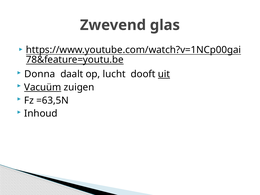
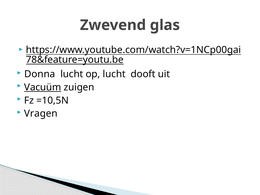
daalt at (72, 74): daalt -> lucht
uit underline: present -> none
=63,5N: =63,5N -> =10,5N
Inhoud: Inhoud -> Vragen
